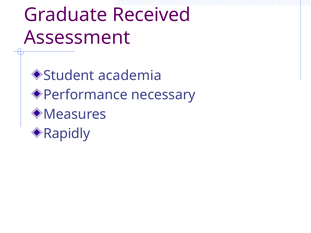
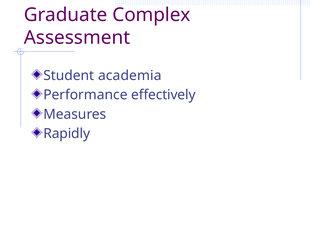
Received: Received -> Complex
necessary: necessary -> effectively
